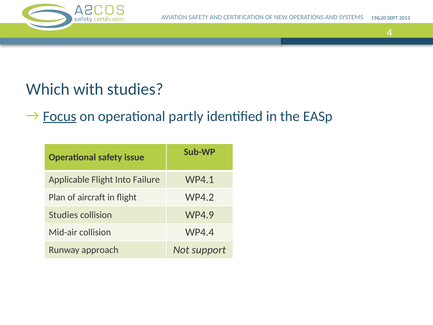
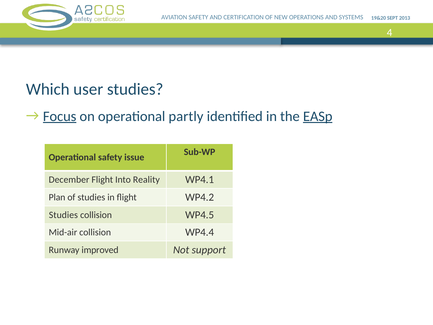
with: with -> user
EASp underline: none -> present
Applicable: Applicable -> December
Failure: Failure -> Reality
of aircraft: aircraft -> studies
WP4.9: WP4.9 -> WP4.5
approach: approach -> improved
